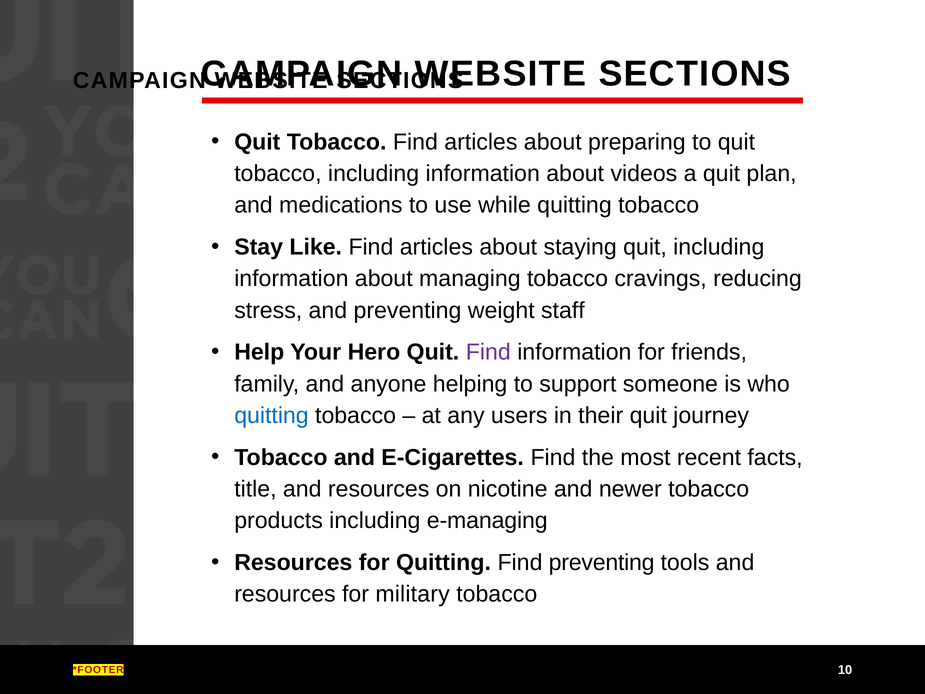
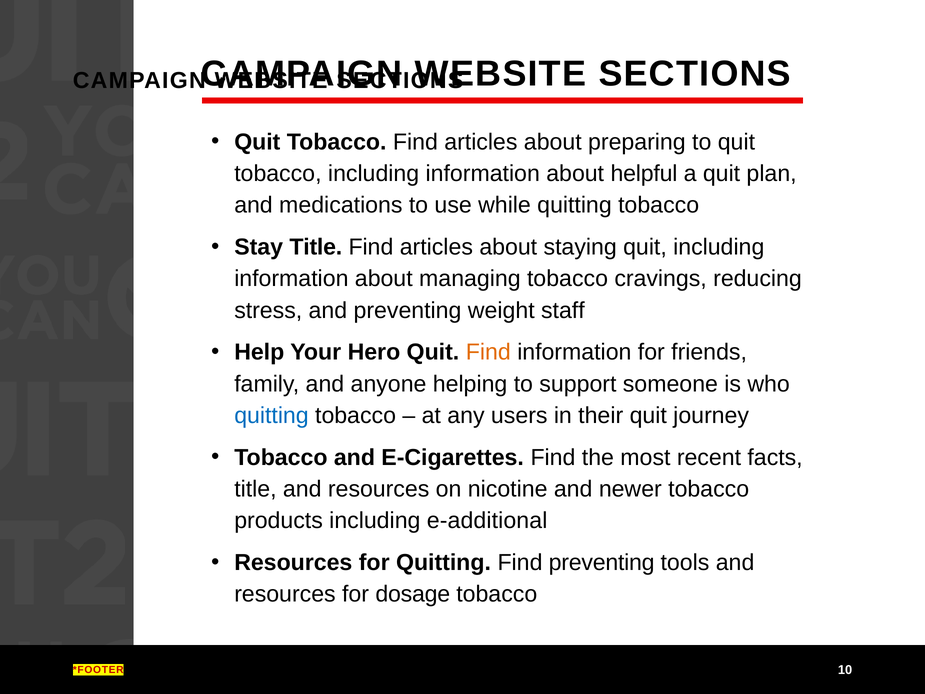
videos: videos -> helpful
Stay Like: Like -> Title
Find at (488, 352) colour: purple -> orange
e-managing: e-managing -> e-additional
military: military -> dosage
